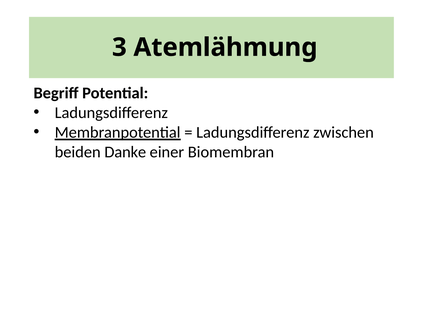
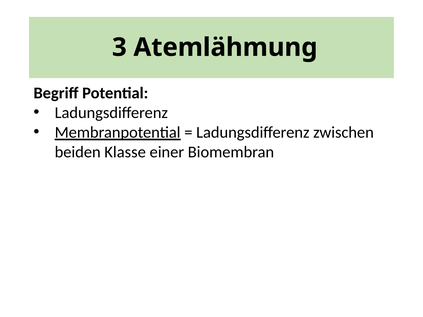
Danke: Danke -> Klasse
